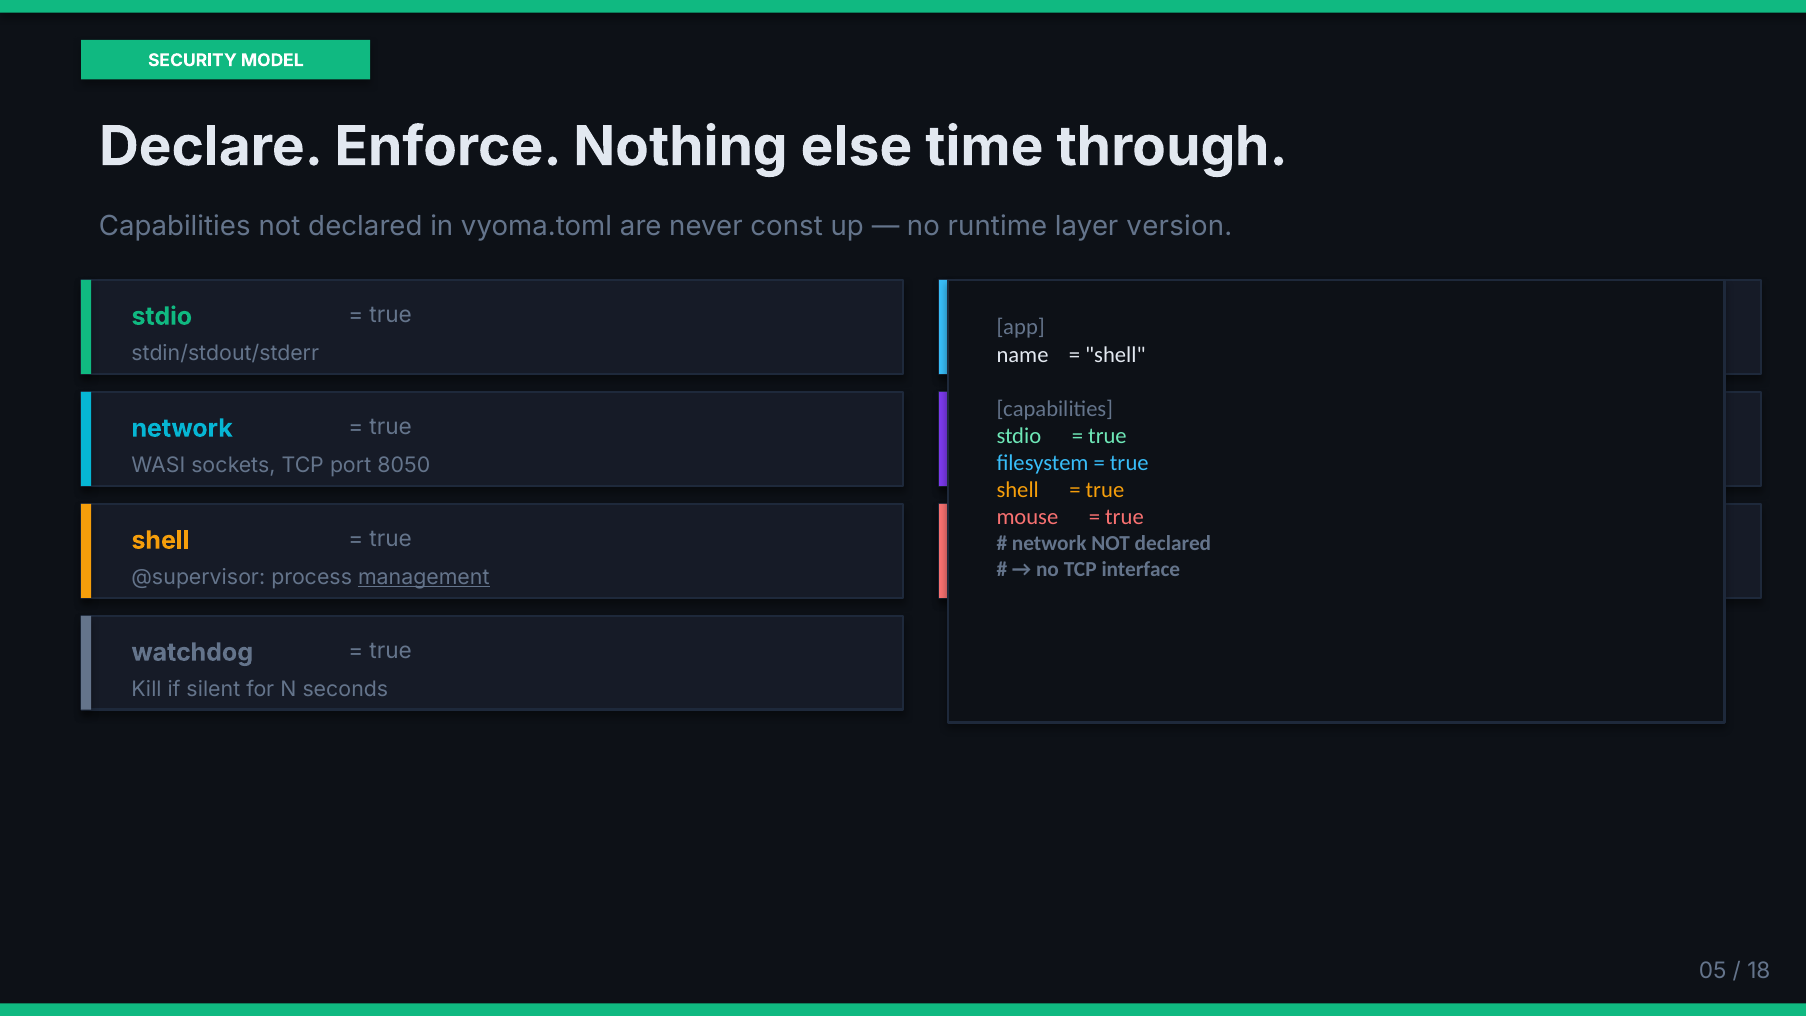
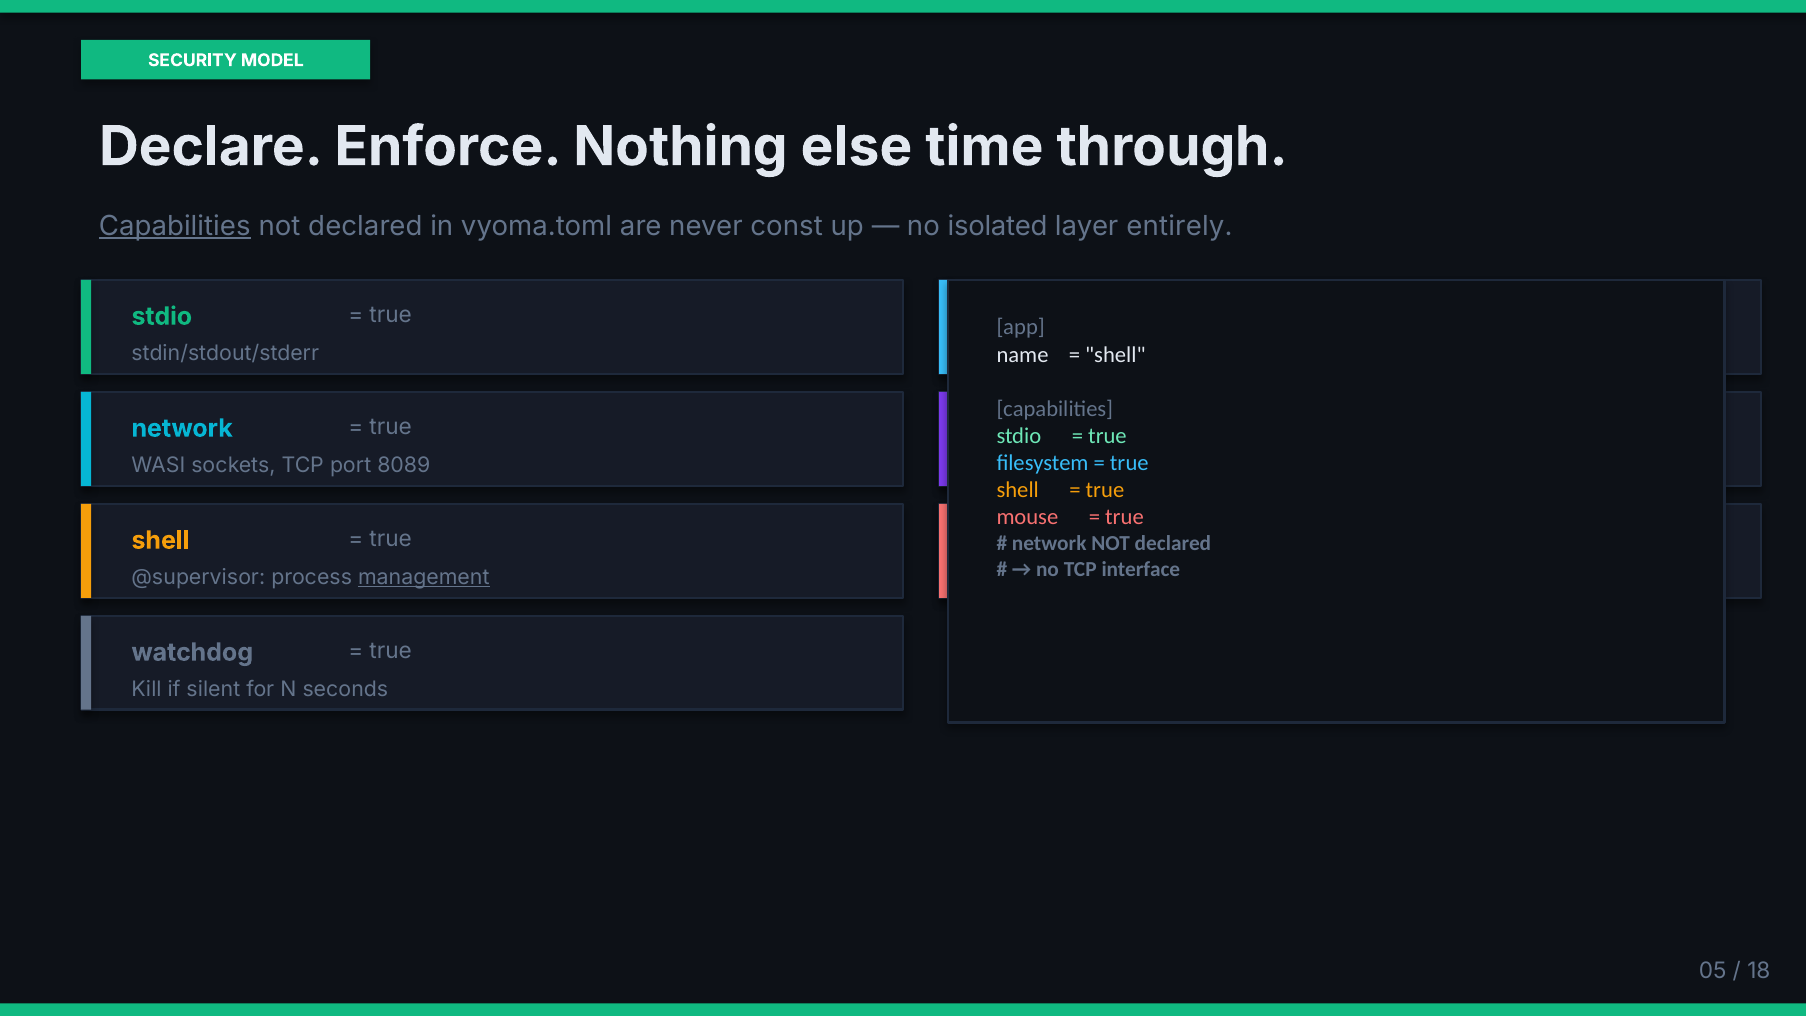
Capabilities at (175, 226) underline: none -> present
runtime: runtime -> isolated
version: version -> entirely
8050: 8050 -> 8089
